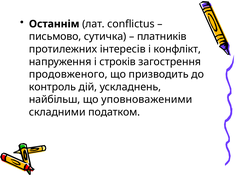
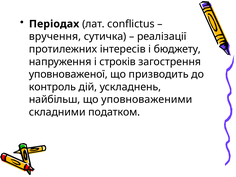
Останнім: Останнім -> Періодах
письмово: письмово -> вручення
платників: платників -> реалізації
конфлікт: конфлікт -> бюджету
продовженого: продовженого -> уповноваженої
